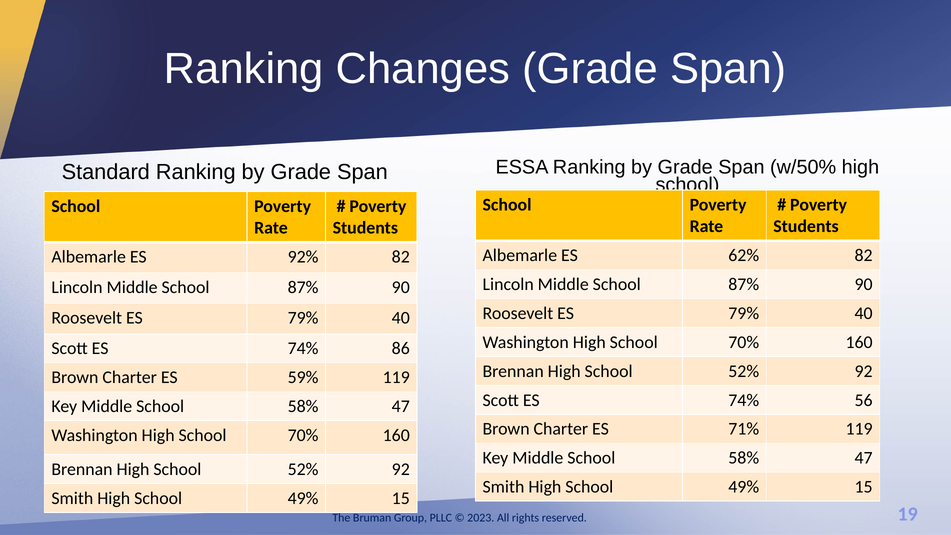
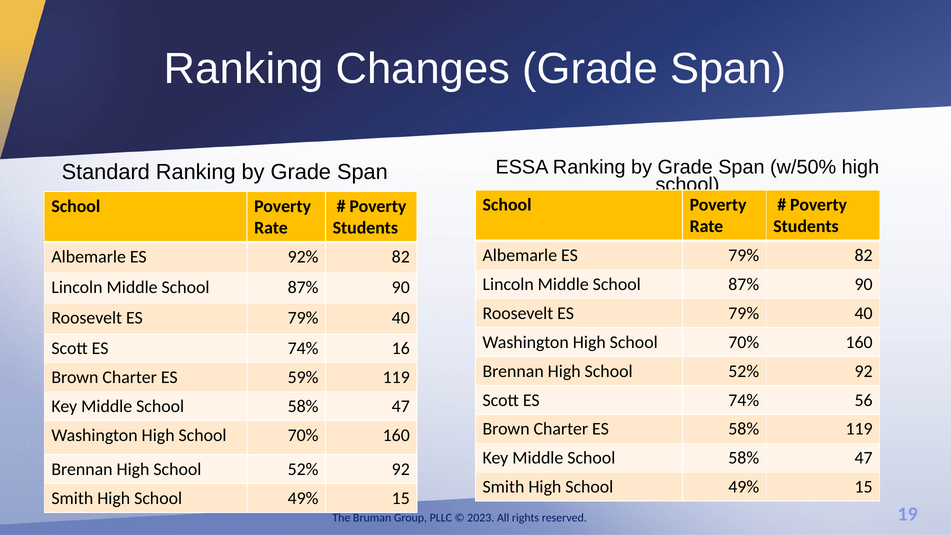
Albemarle ES 62%: 62% -> 79%
86: 86 -> 16
ES 71%: 71% -> 58%
